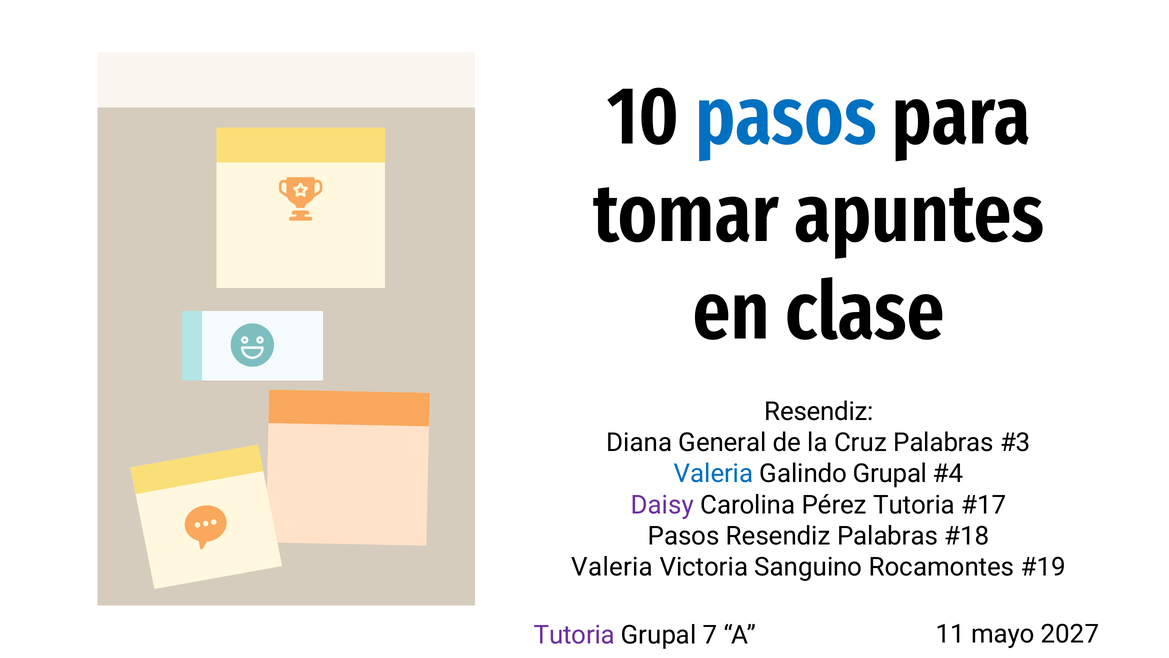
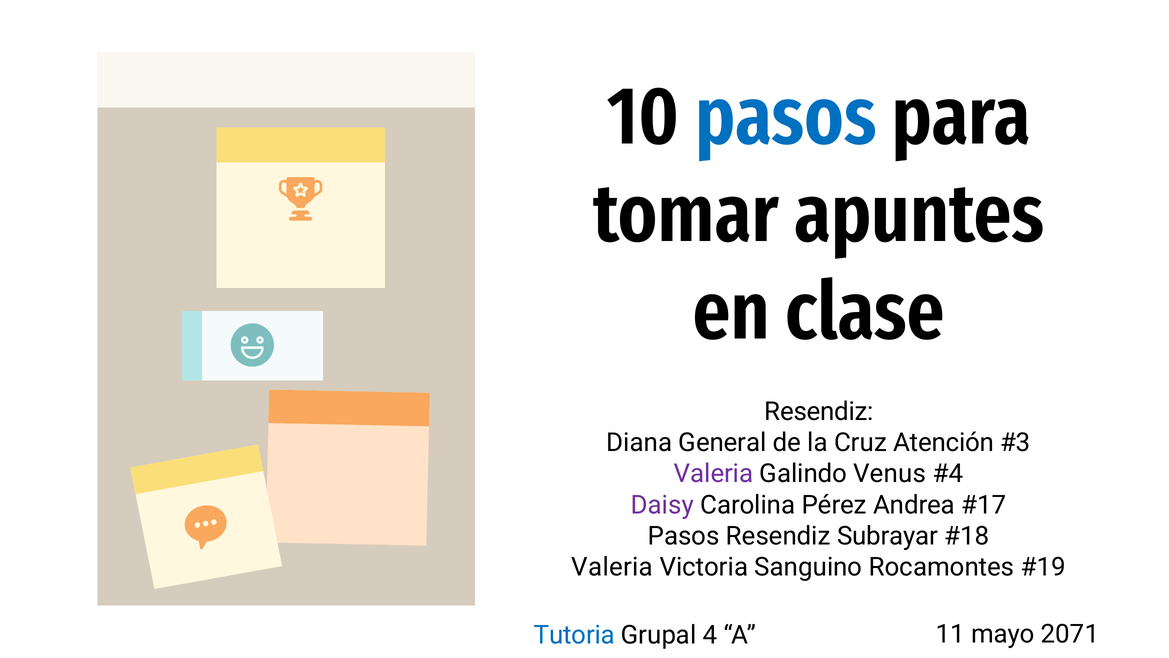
Cruz Palabras: Palabras -> Atención
Valeria at (714, 474) colour: blue -> purple
Galindo Grupal: Grupal -> Venus
Pérez Tutoria: Tutoria -> Andrea
Resendiz Palabras: Palabras -> Subrayar
Tutoria at (574, 635) colour: purple -> blue
7: 7 -> 4
2027: 2027 -> 2071
